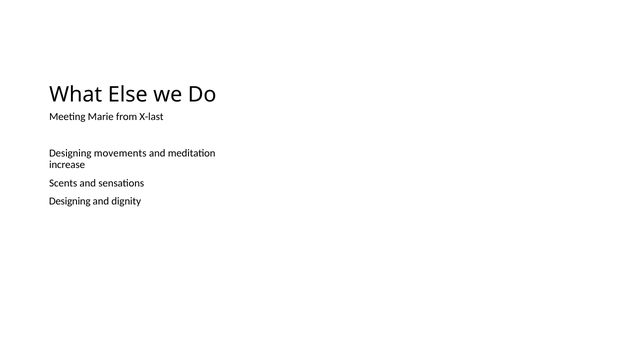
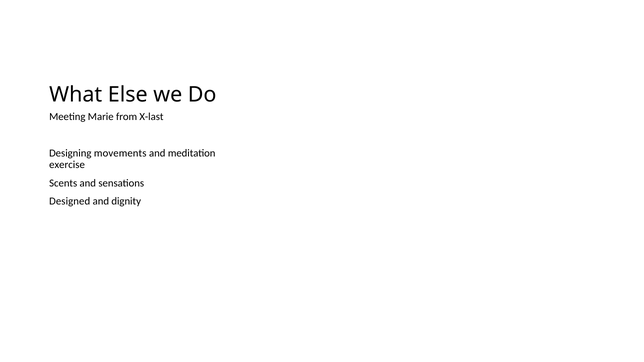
increase: increase -> exercise
Designing at (70, 202): Designing -> Designed
